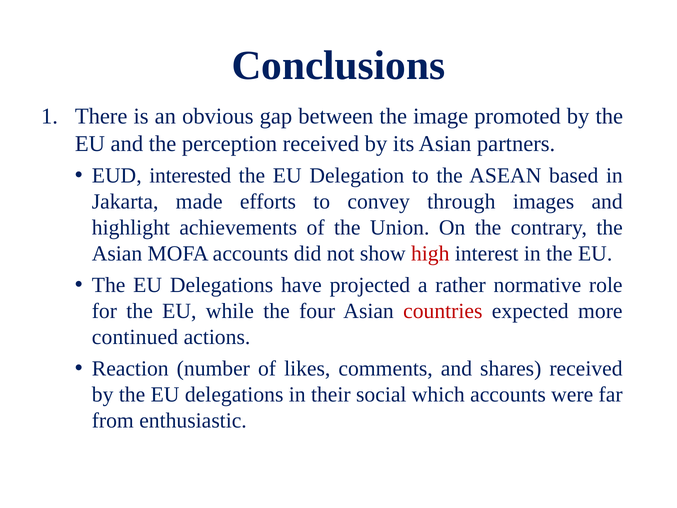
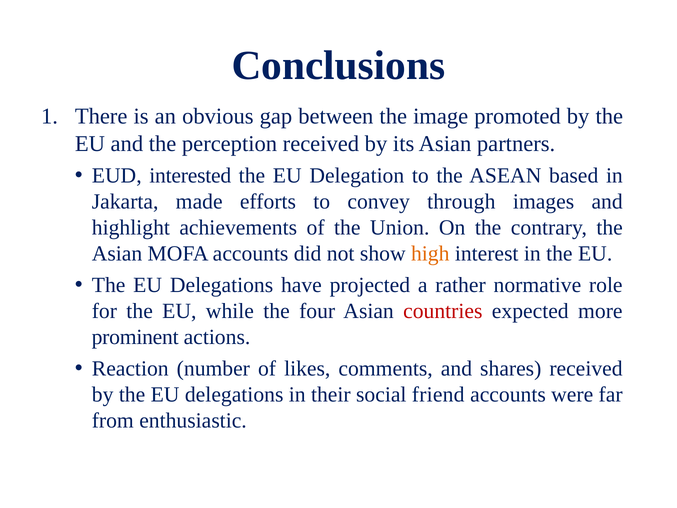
high colour: red -> orange
continued: continued -> prominent
which: which -> friend
